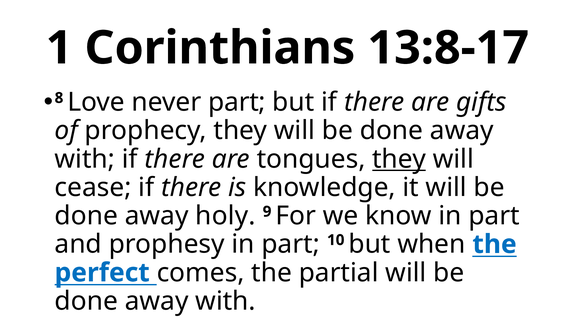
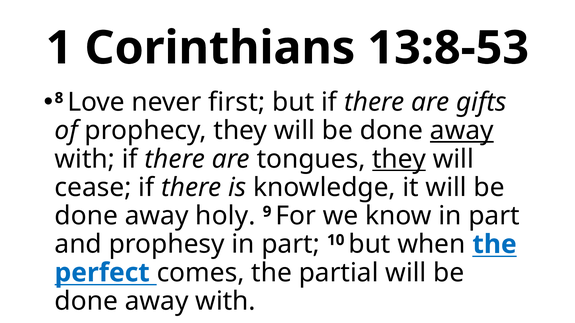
13:8-17: 13:8-17 -> 13:8-53
never part: part -> first
away at (462, 131) underline: none -> present
